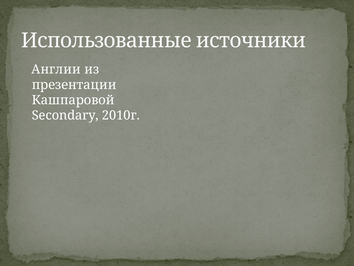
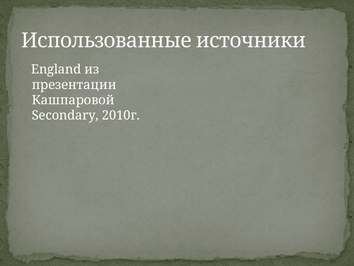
Англии: Англии -> England
